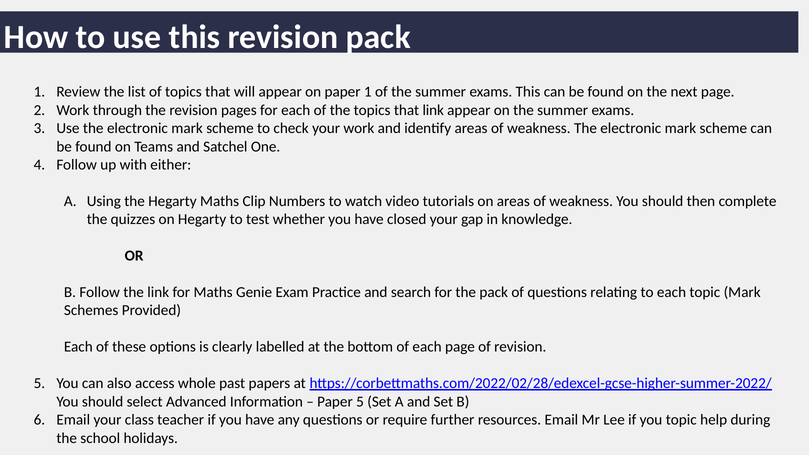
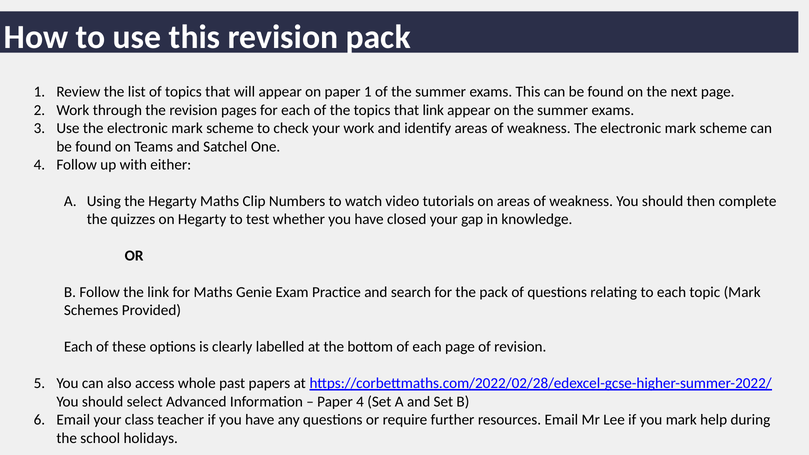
Paper 5: 5 -> 4
you topic: topic -> mark
